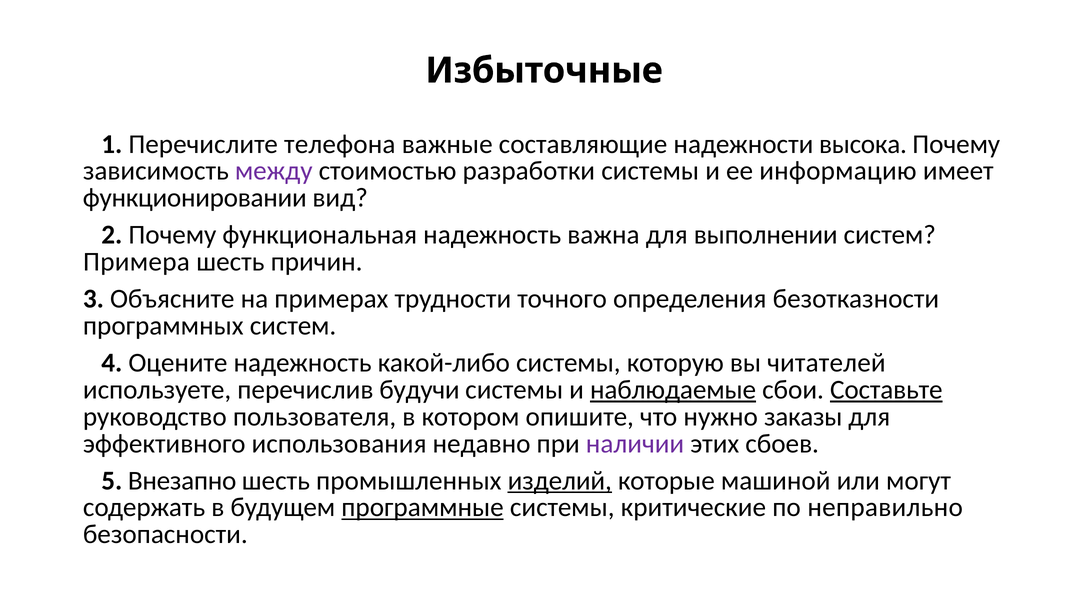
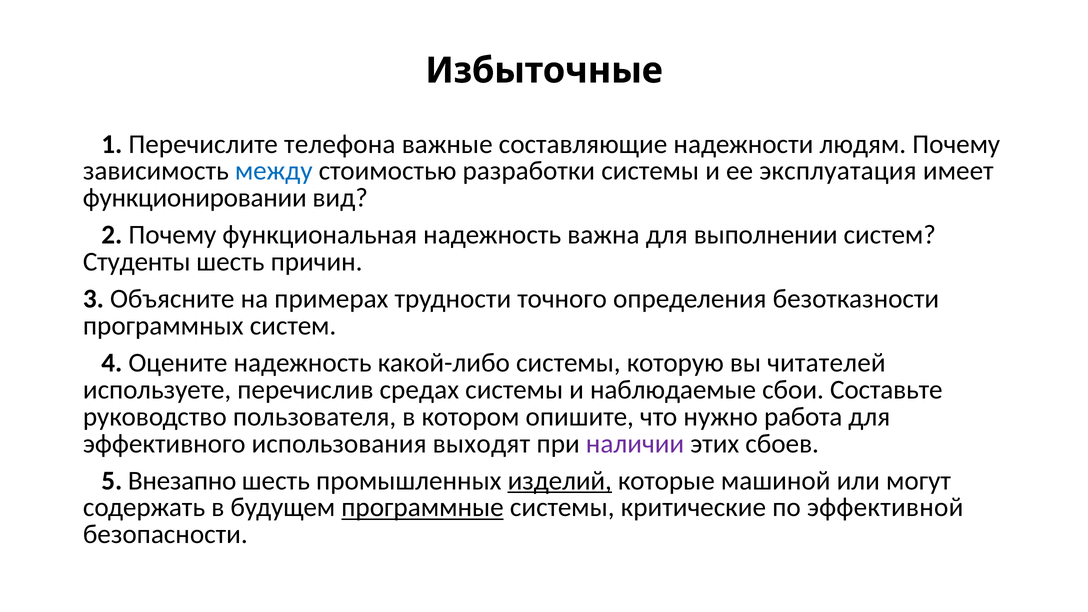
высока: высока -> людям
между colour: purple -> blue
информацию: информацию -> эксплуатация
Примера: Примера -> Студенты
будучи: будучи -> средах
наблюдаемые underline: present -> none
Составьте underline: present -> none
заказы: заказы -> работа
недавно: недавно -> выходят
неправильно: неправильно -> эффективной
